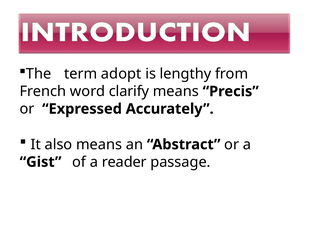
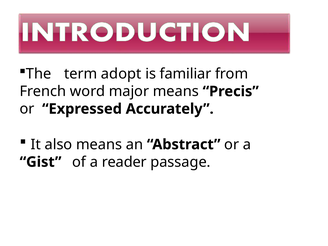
lengthy: lengthy -> familiar
clarify: clarify -> major
